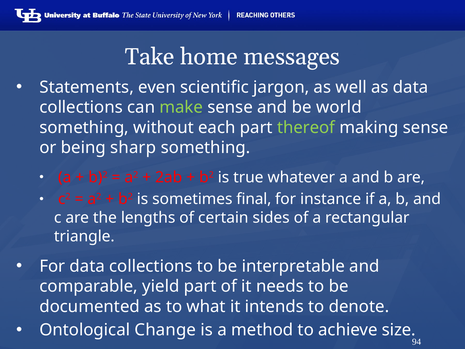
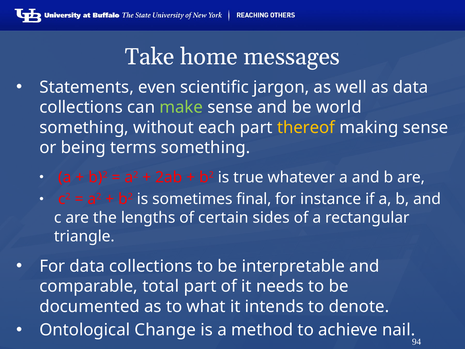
thereof colour: light green -> yellow
sharp: sharp -> terms
yield: yield -> total
size: size -> nail
